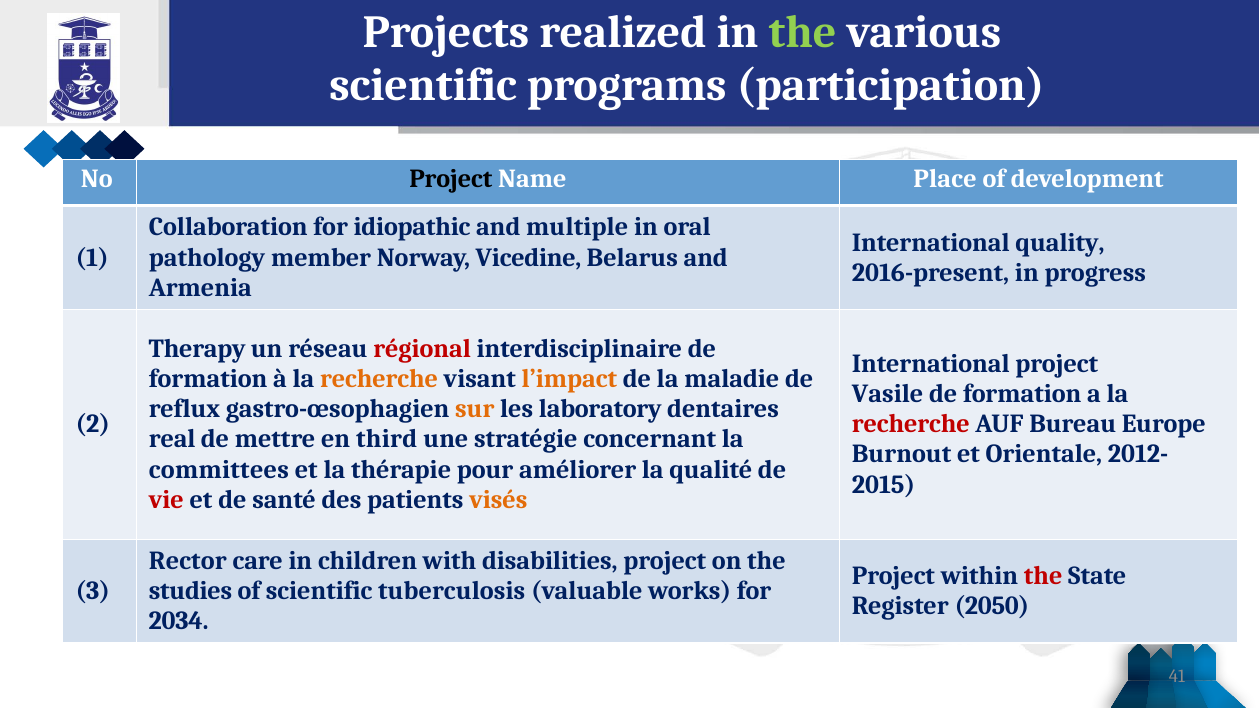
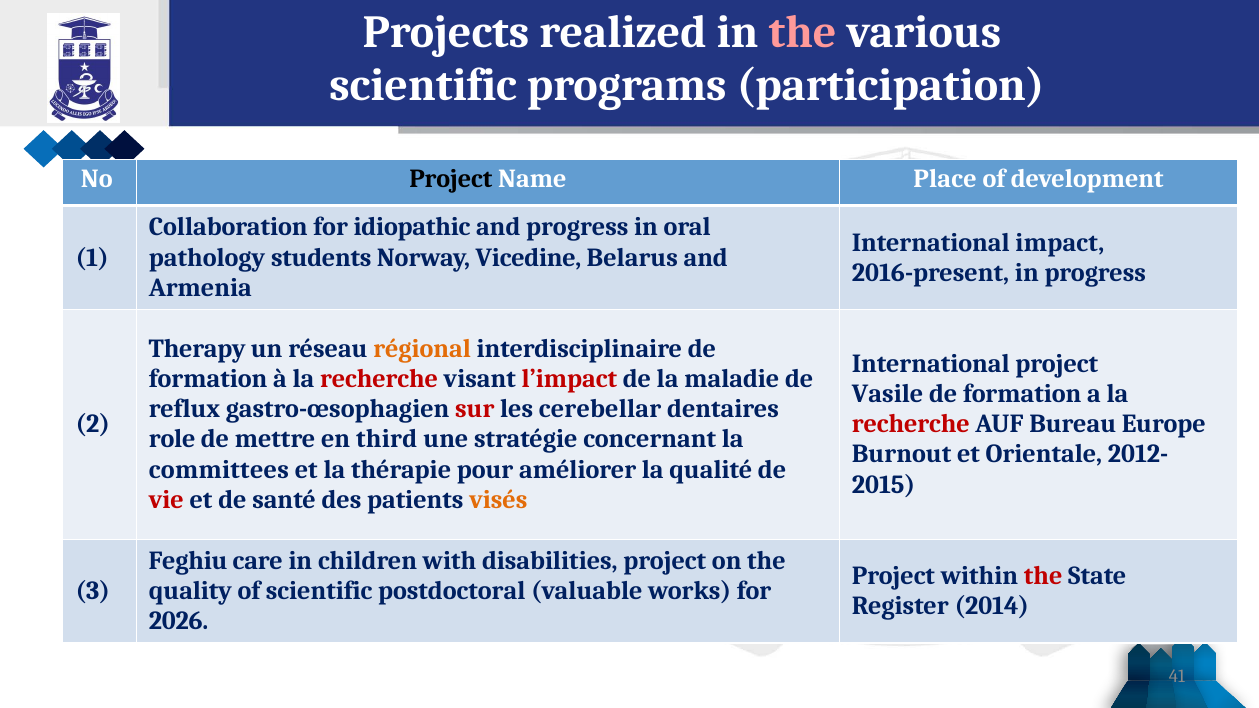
the at (803, 32) colour: light green -> pink
and multiple: multiple -> progress
quality: quality -> impact
member: member -> students
régional colour: red -> orange
recherche at (379, 379) colour: orange -> red
l’impact colour: orange -> red
sur colour: orange -> red
laboratory: laboratory -> cerebellar
real: real -> role
Rector: Rector -> Feghiu
studies: studies -> quality
tuberculosis: tuberculosis -> postdoctoral
2050: 2050 -> 2014
2034: 2034 -> 2026
